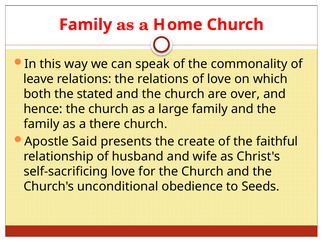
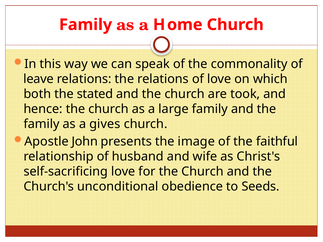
over: over -> took
there: there -> gives
Said: Said -> John
create: create -> image
